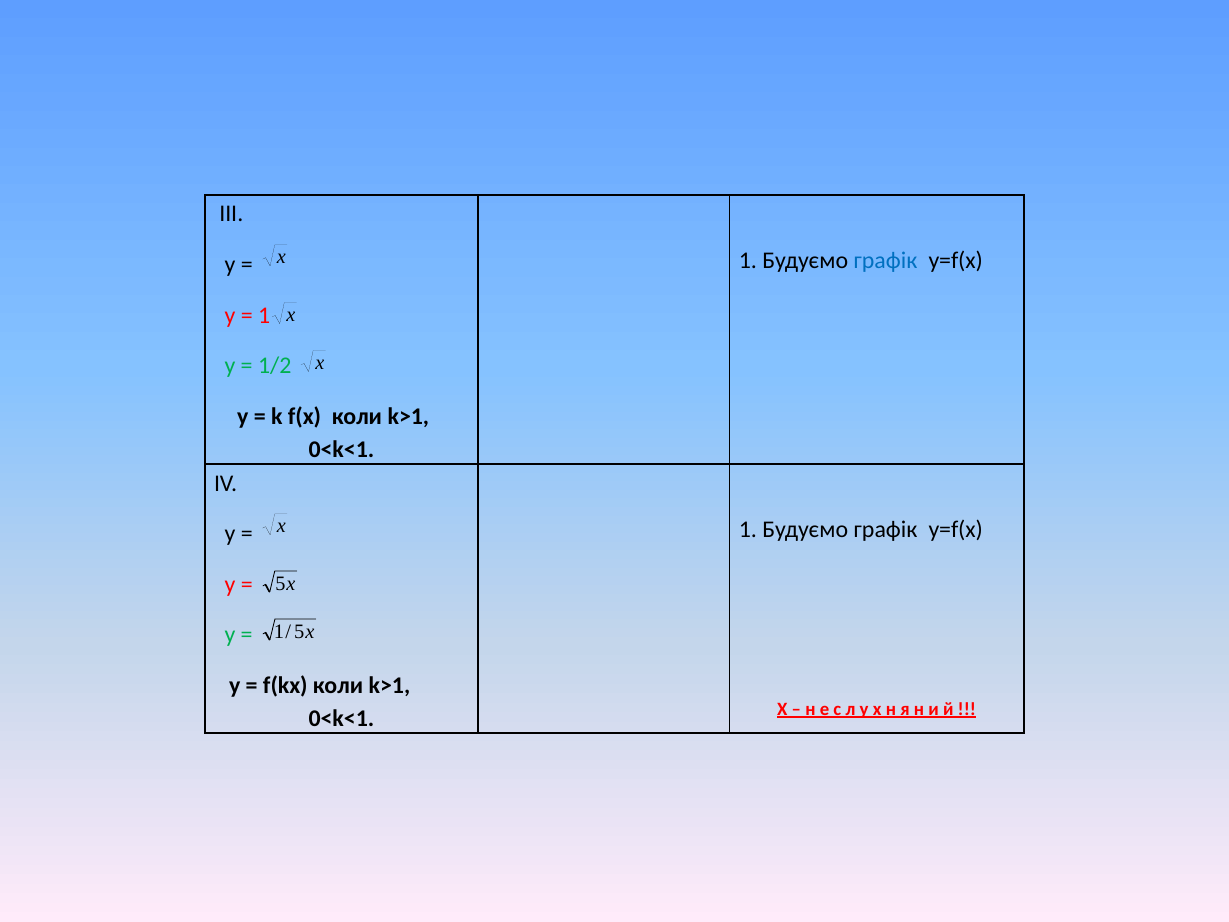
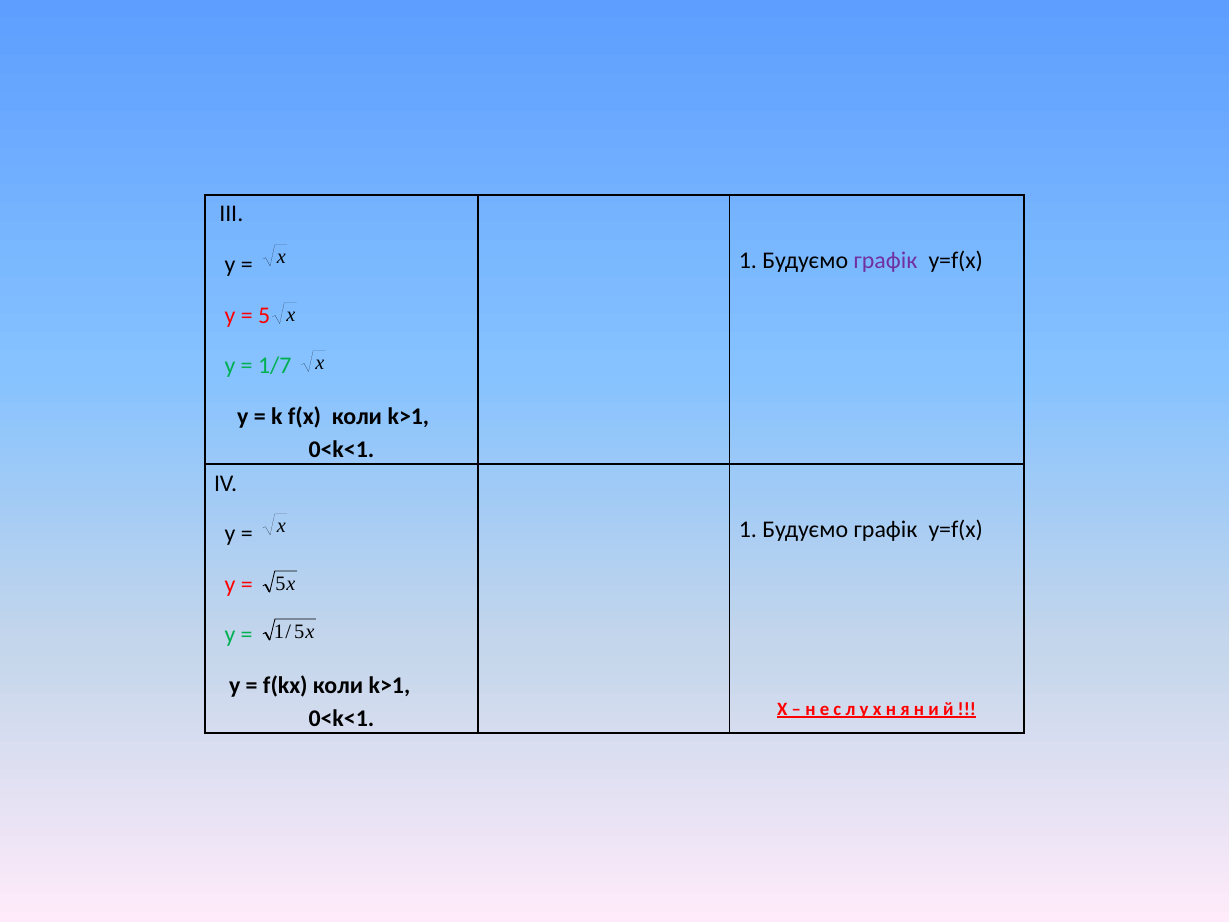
графік at (886, 260) colour: blue -> purple
1 at (264, 315): 1 -> 5
1/2: 1/2 -> 1/7
